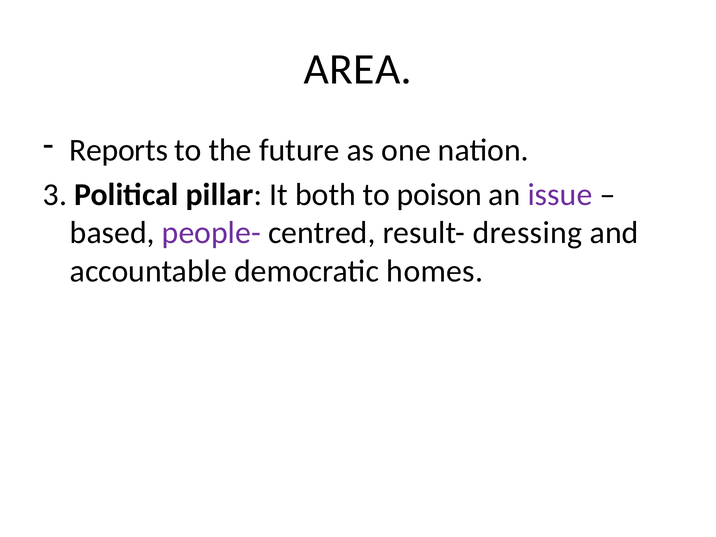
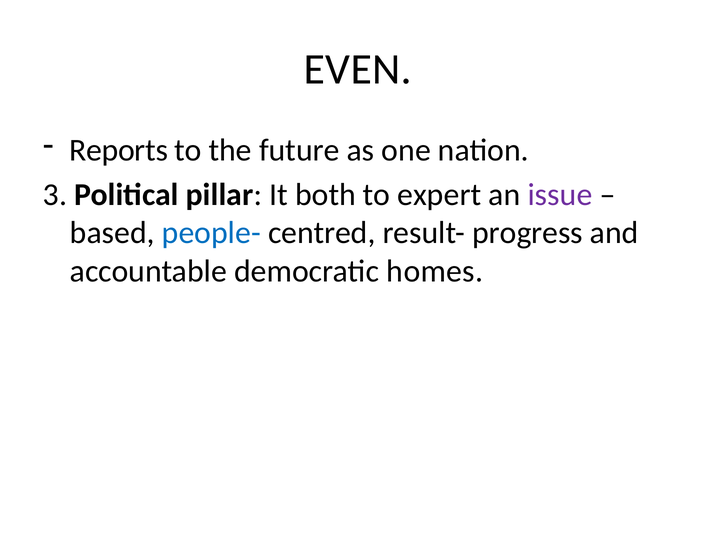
AREA: AREA -> EVEN
poison: poison -> expert
people- colour: purple -> blue
dressing: dressing -> progress
